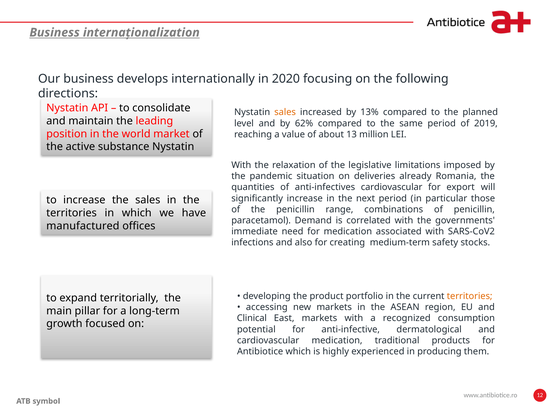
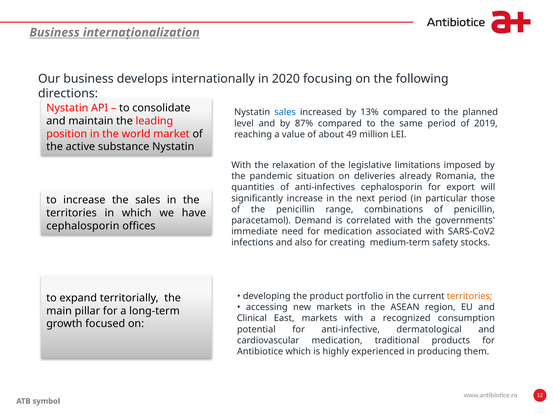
sales at (285, 112) colour: orange -> blue
62%: 62% -> 87%
13: 13 -> 49
anti-infectives cardiovascular: cardiovascular -> cephalosporin
manufactured at (83, 226): manufactured -> cephalosporin
